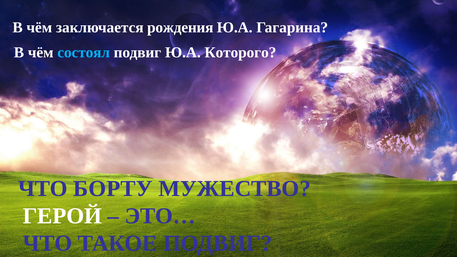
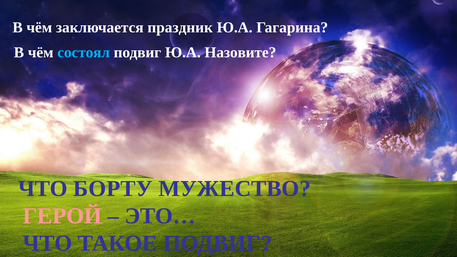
рождения: рождения -> праздник
Которого: Которого -> Назовите
ГЕРОЙ colour: white -> pink
